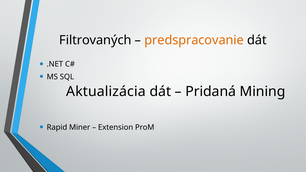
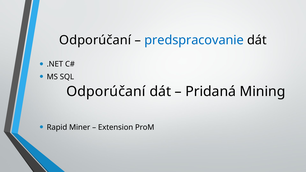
Filtrovaných at (95, 40): Filtrovaných -> Odporúčaní
predspracovanie colour: orange -> blue
Aktualizácia at (106, 92): Aktualizácia -> Odporúčaní
